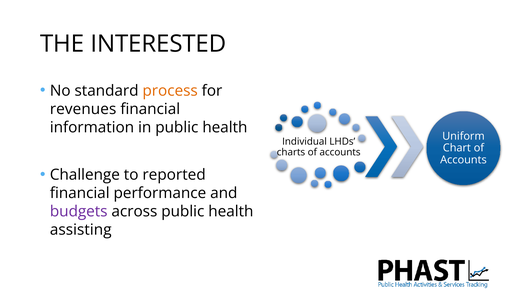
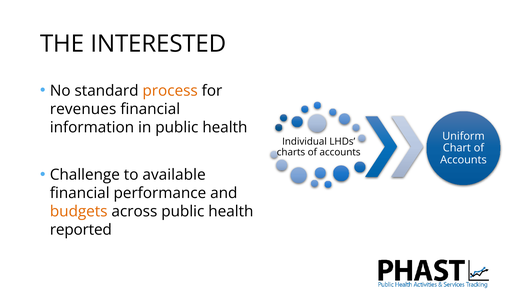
reported: reported -> available
budgets colour: purple -> orange
assisting: assisting -> reported
